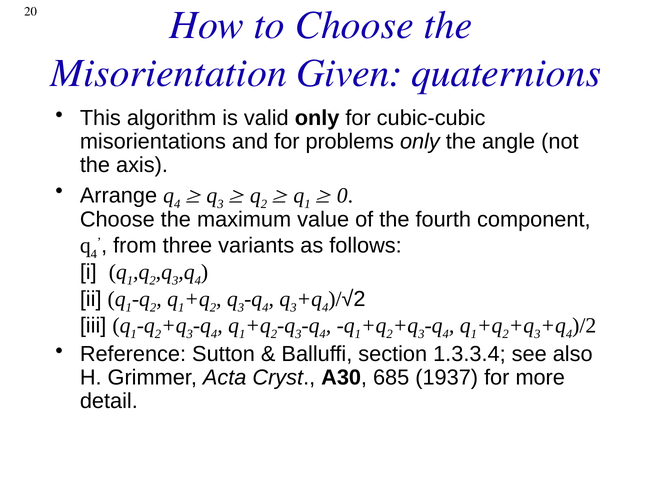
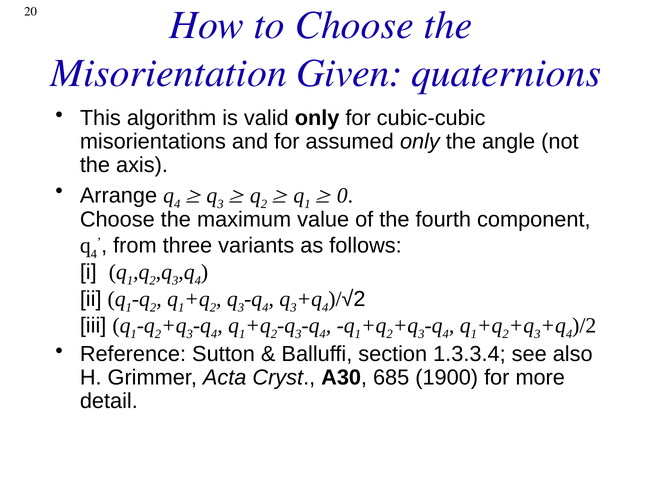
problems: problems -> assumed
1937: 1937 -> 1900
